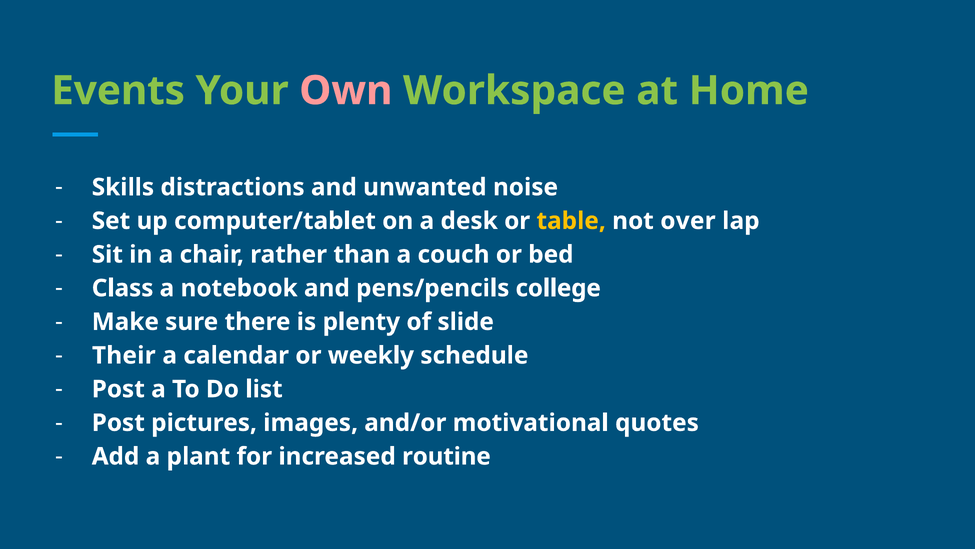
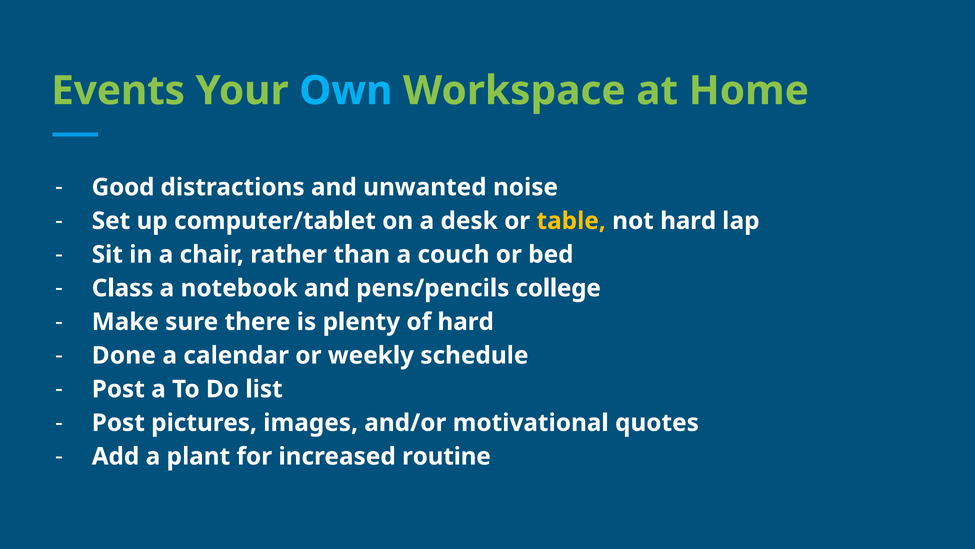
Own colour: pink -> light blue
Skills: Skills -> Good
not over: over -> hard
of slide: slide -> hard
Their: Their -> Done
